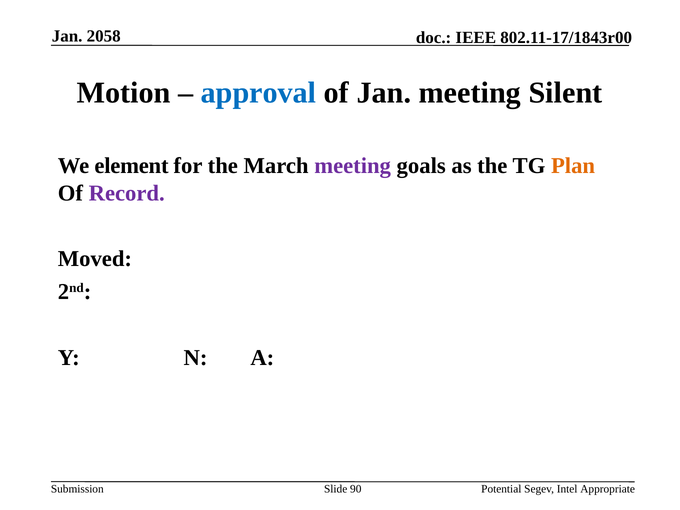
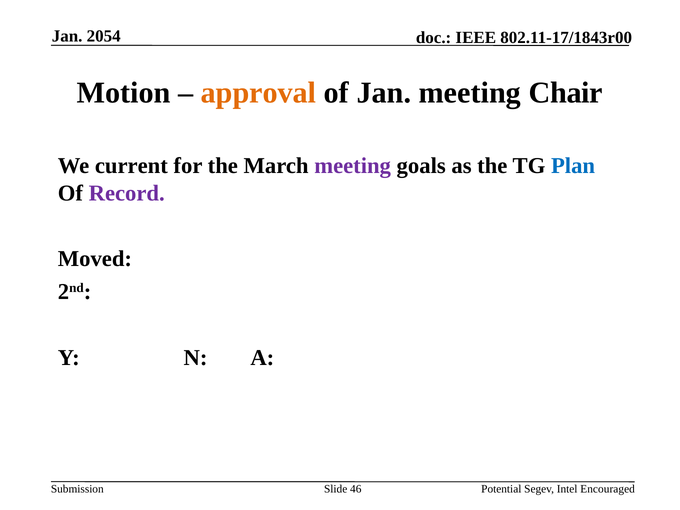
2058: 2058 -> 2054
approval colour: blue -> orange
Silent: Silent -> Chair
element: element -> current
Plan colour: orange -> blue
90: 90 -> 46
Appropriate: Appropriate -> Encouraged
